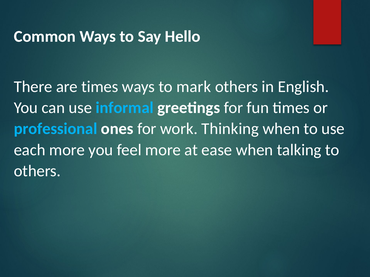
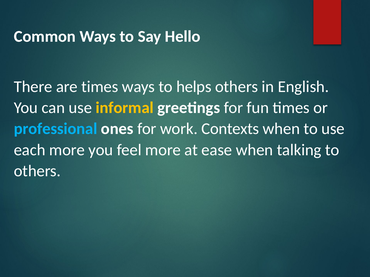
mark: mark -> helps
informal colour: light blue -> yellow
Thinking: Thinking -> Contexts
